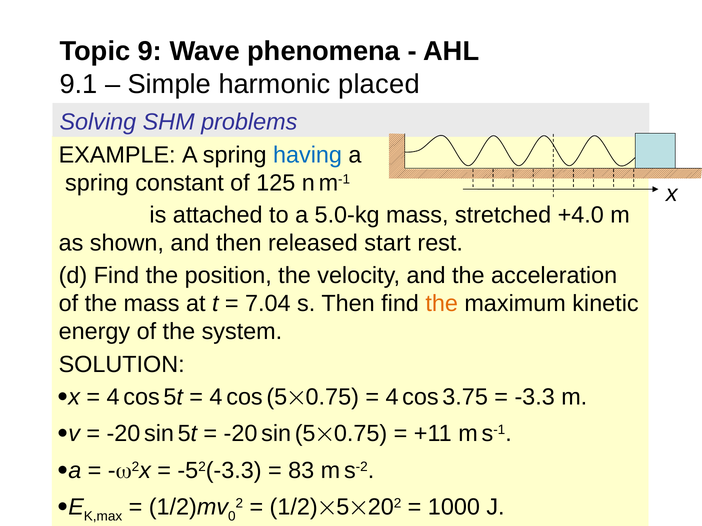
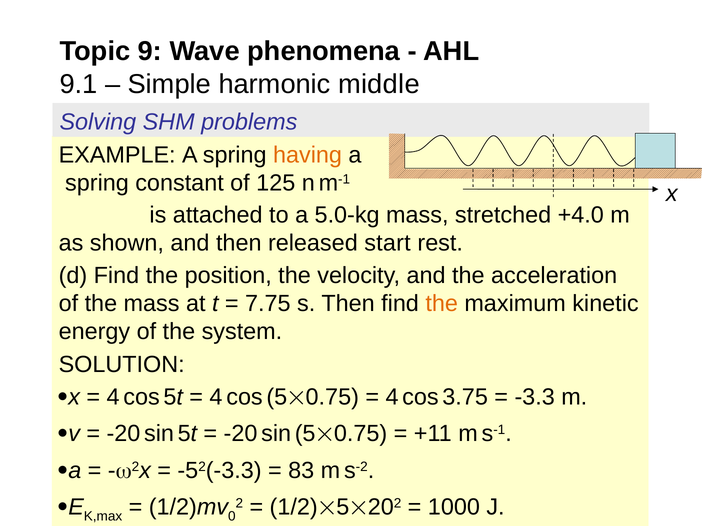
placed: placed -> middle
having colour: blue -> orange
7.04: 7.04 -> 7.75
